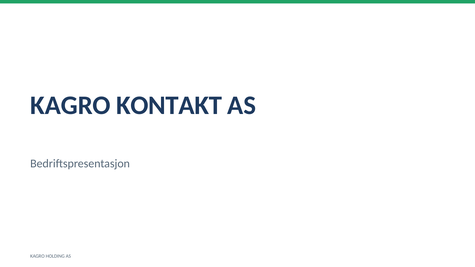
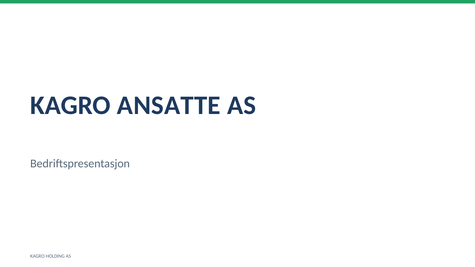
KONTAKT: KONTAKT -> ANSATTE
